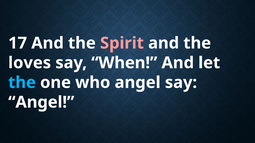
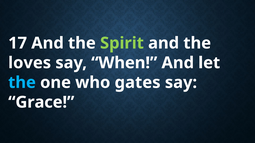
Spirit colour: pink -> light green
who angel: angel -> gates
Angel at (41, 103): Angel -> Grace
